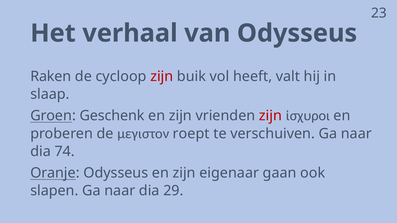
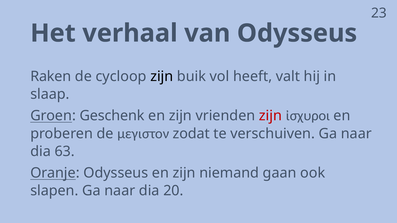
zijn at (162, 76) colour: red -> black
roept: roept -> zodat
74: 74 -> 63
eigenaar: eigenaar -> niemand
29: 29 -> 20
